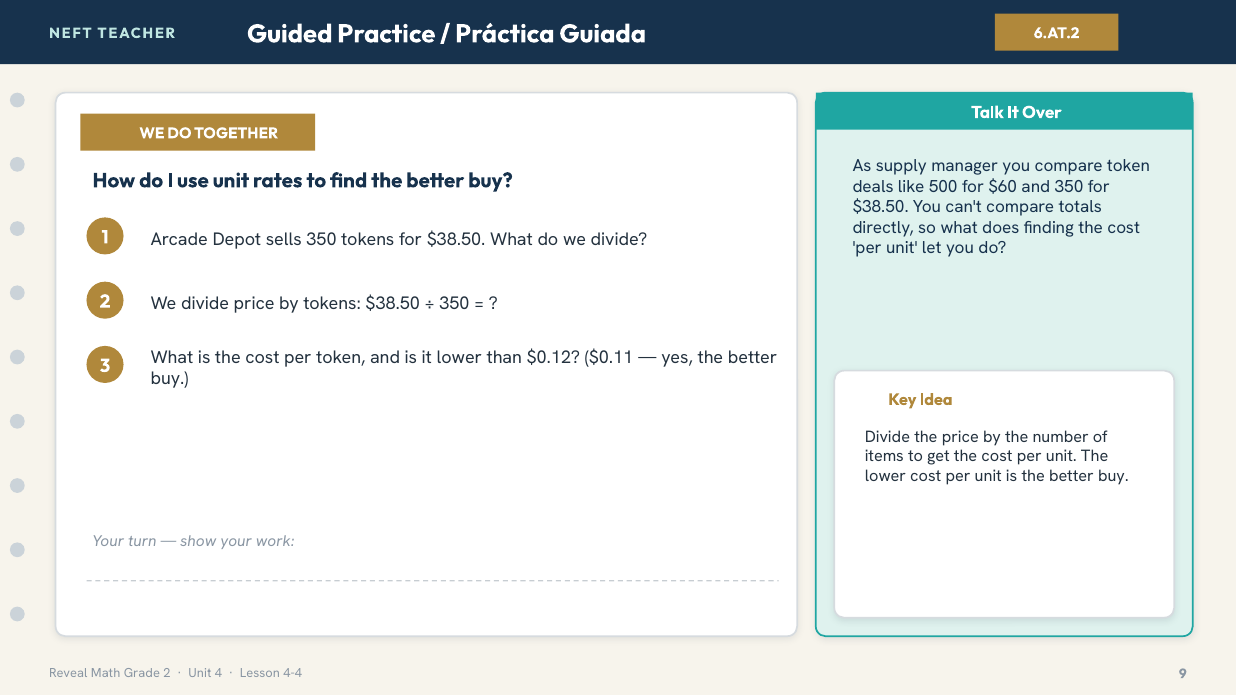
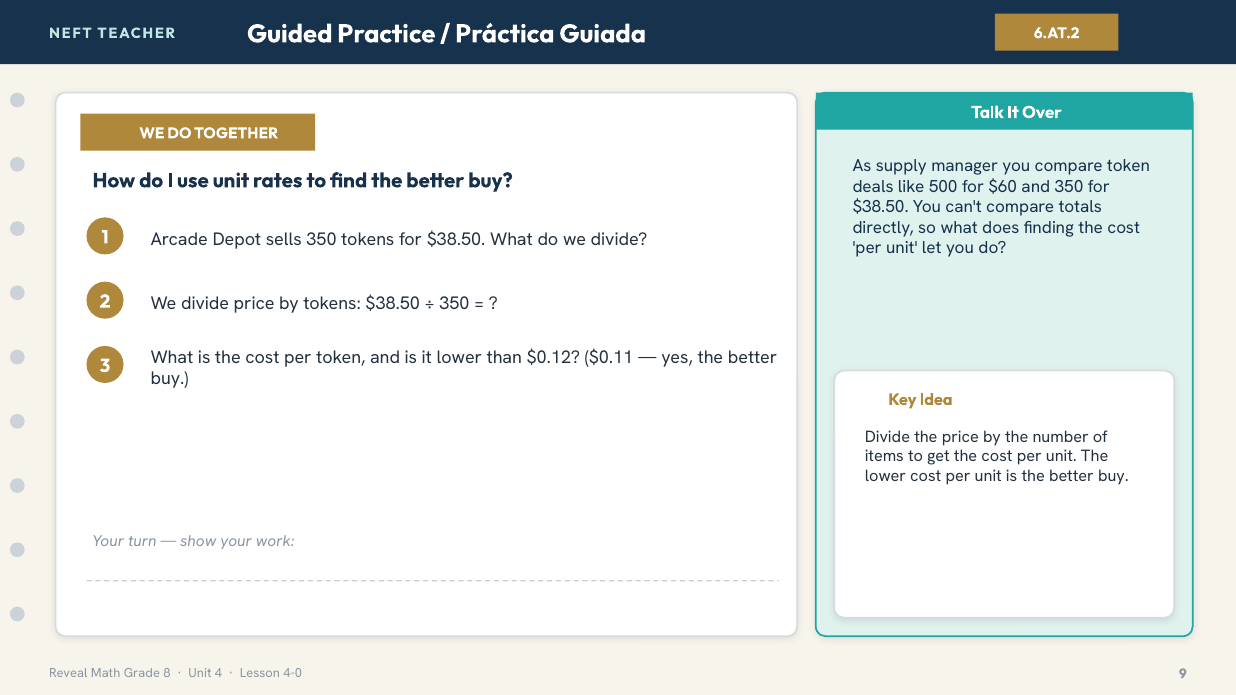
Grade 2: 2 -> 8
4-4: 4-4 -> 4-0
